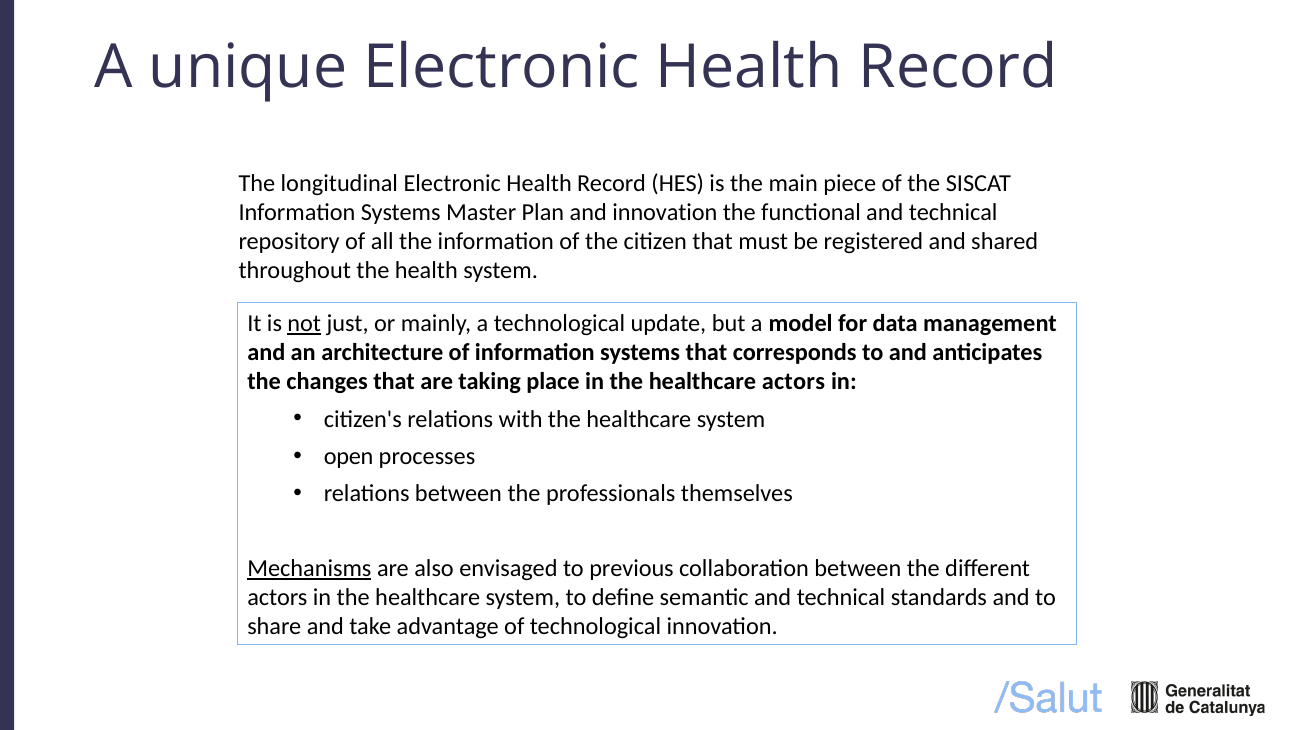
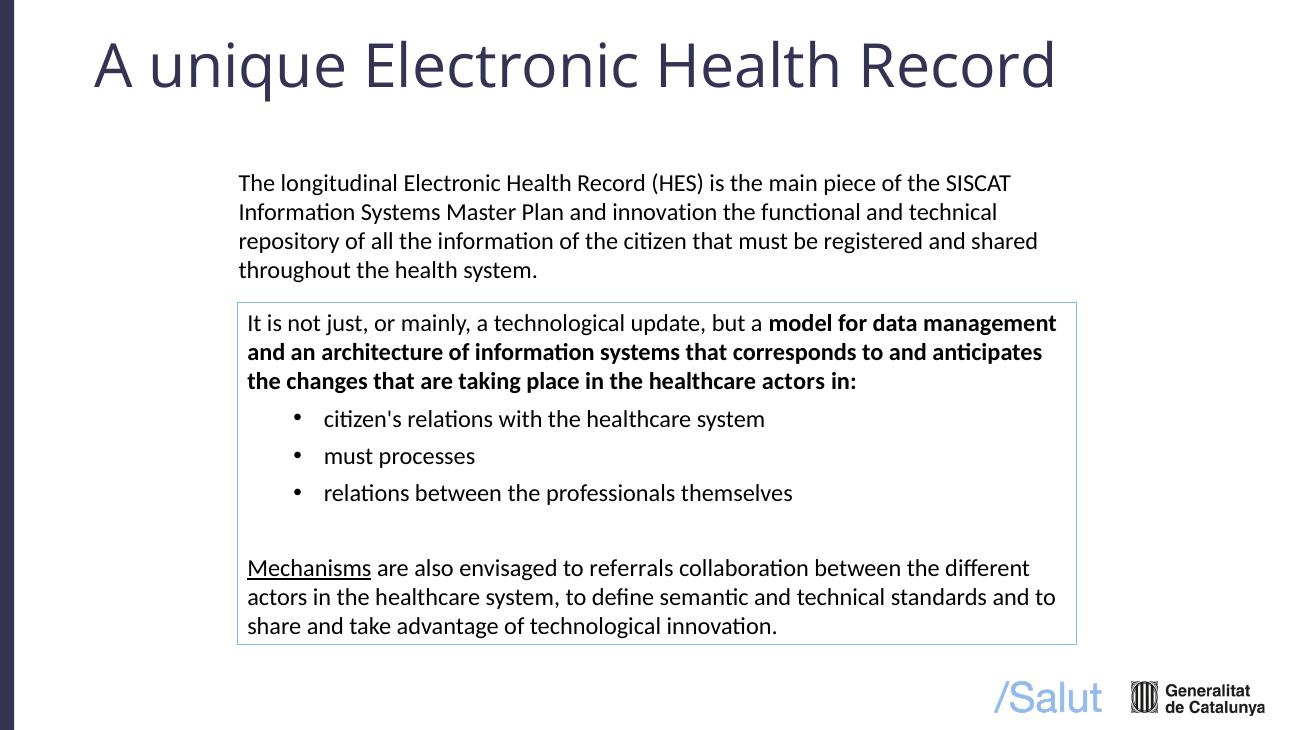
not underline: present -> none
open at (349, 456): open -> must
previous: previous -> referrals
